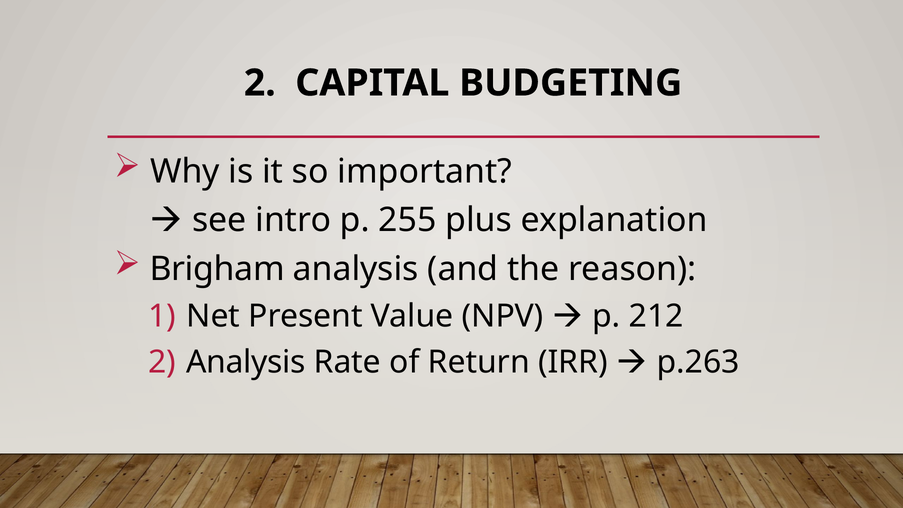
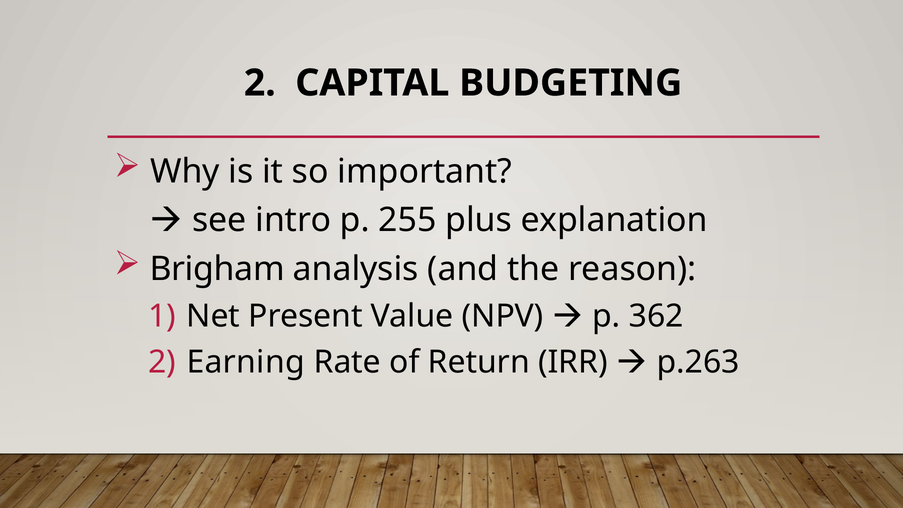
212: 212 -> 362
2 Analysis: Analysis -> Earning
